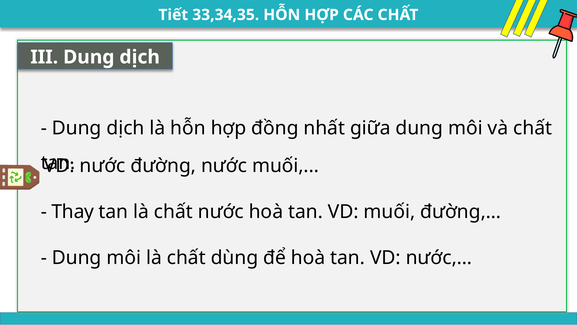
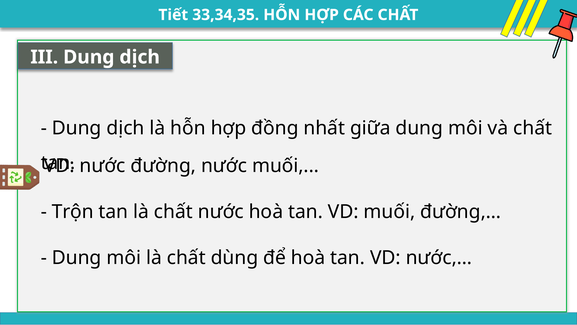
Thay: Thay -> Trộn
